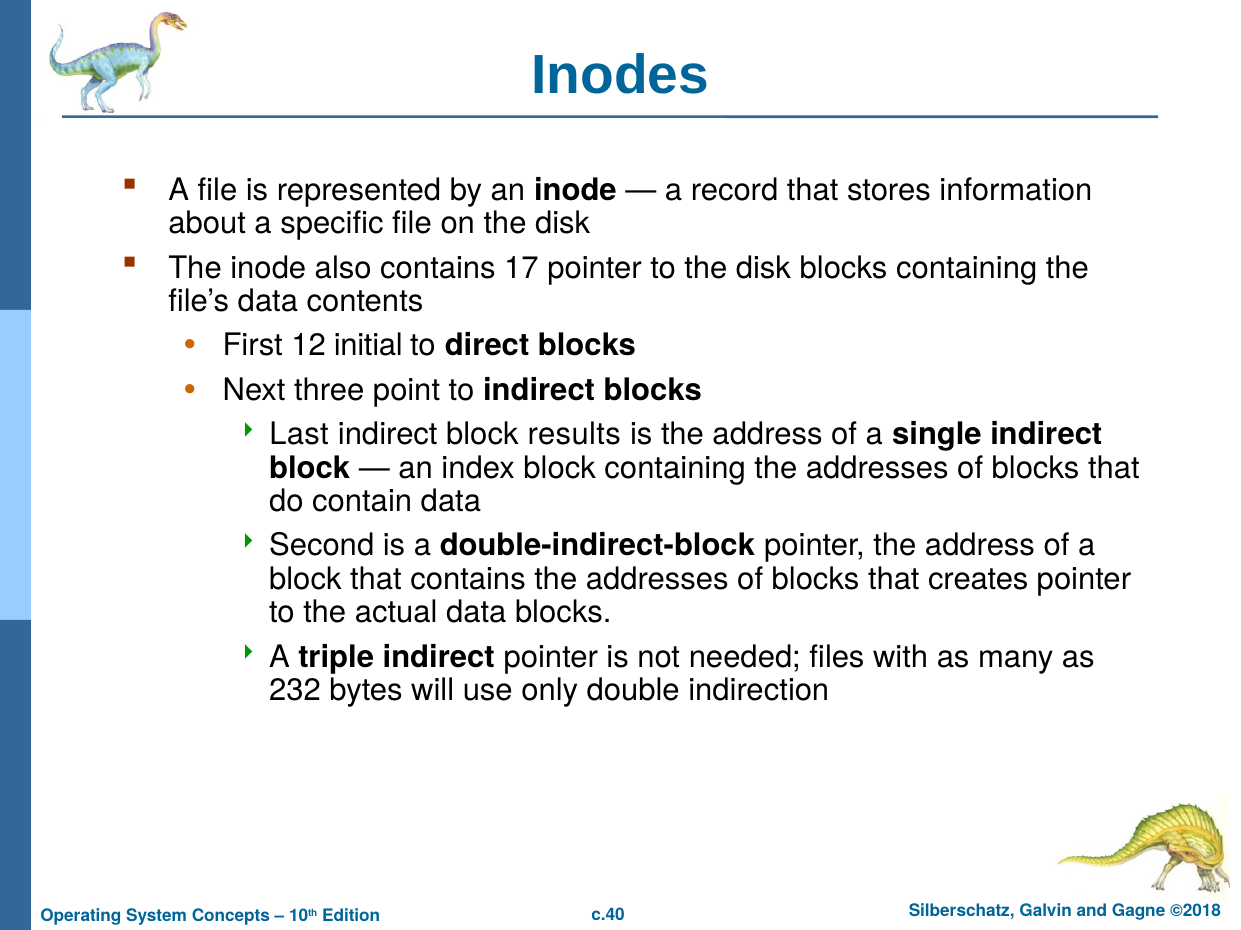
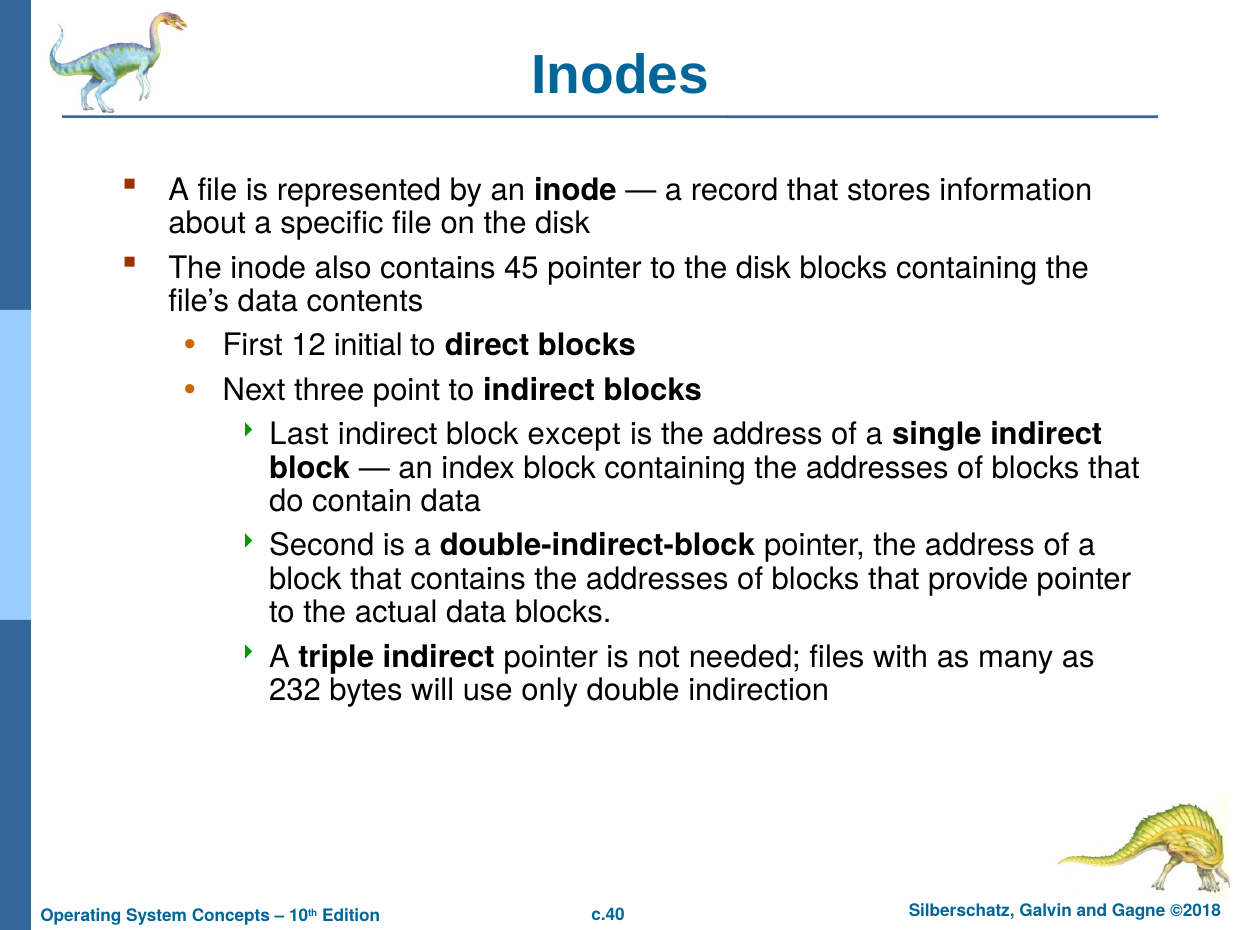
17: 17 -> 45
results: results -> except
creates: creates -> provide
